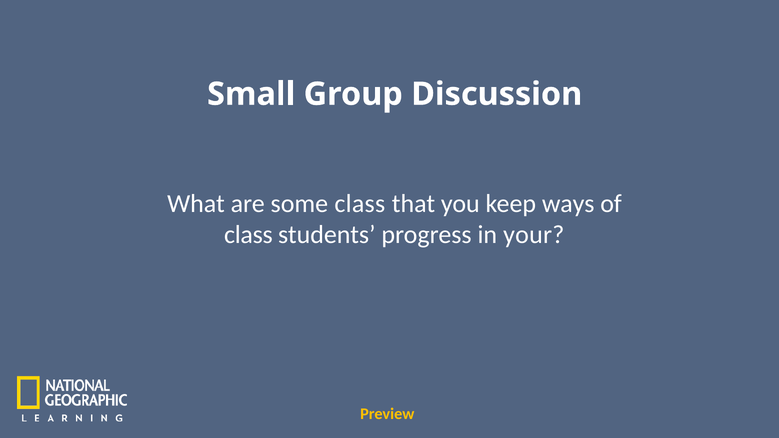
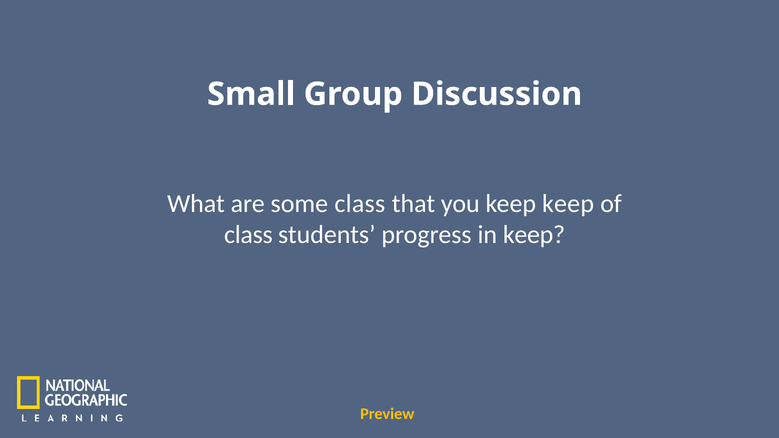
keep ways: ways -> keep
in your: your -> keep
